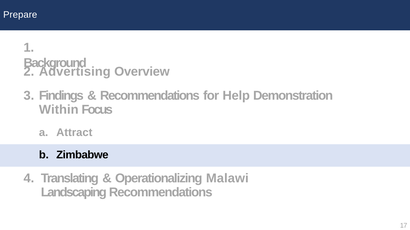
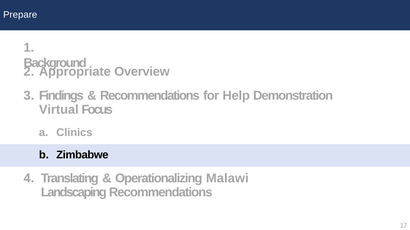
Advertising: Advertising -> Appropriate
Within: Within -> Virtual
Attract: Attract -> Clinics
